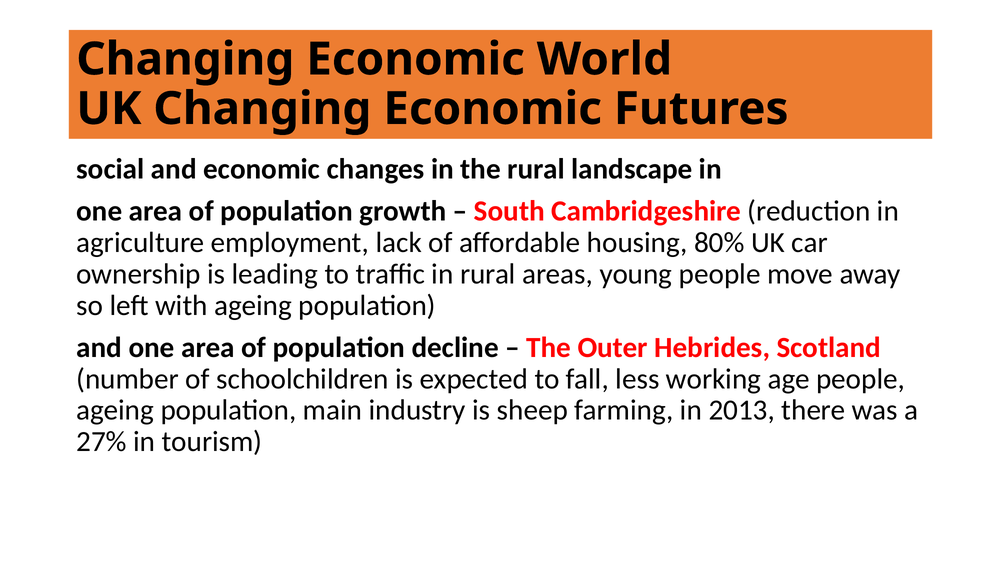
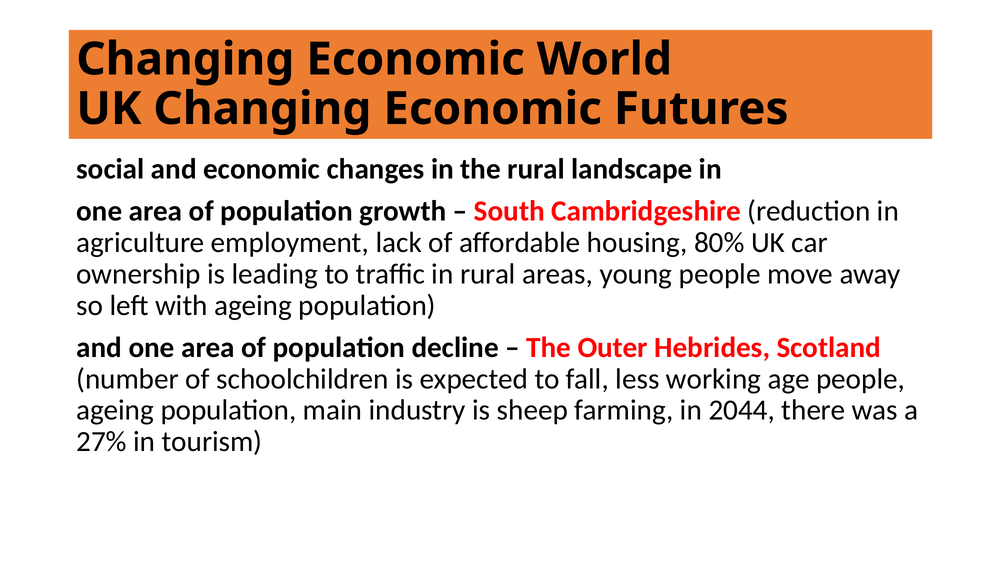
2013: 2013 -> 2044
